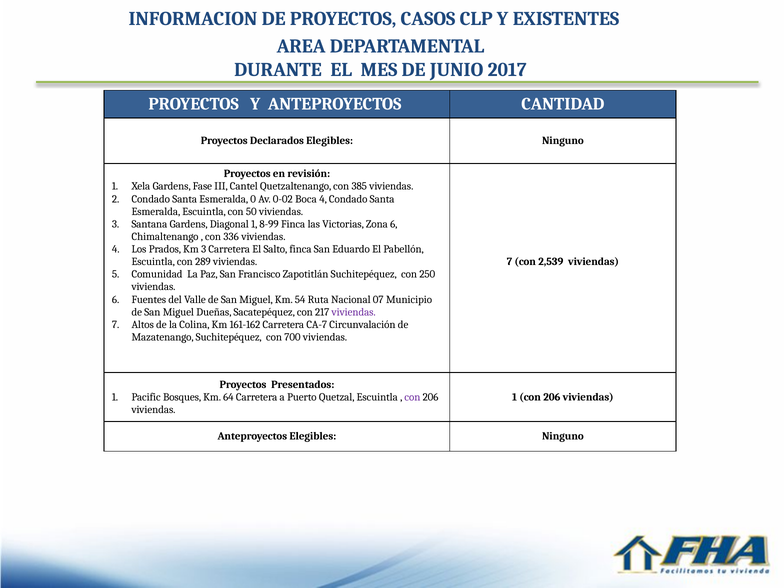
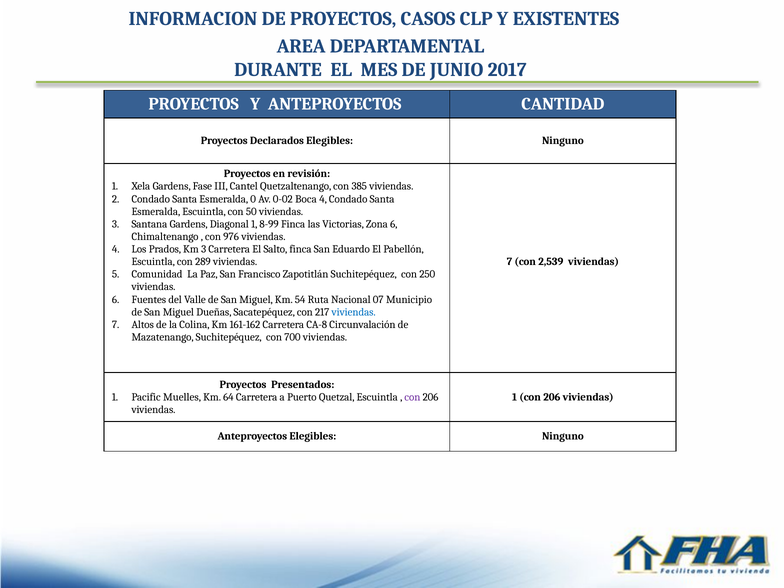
336: 336 -> 976
viviendas at (354, 312) colour: purple -> blue
CA-7: CA-7 -> CA-8
Bosques: Bosques -> Muelles
